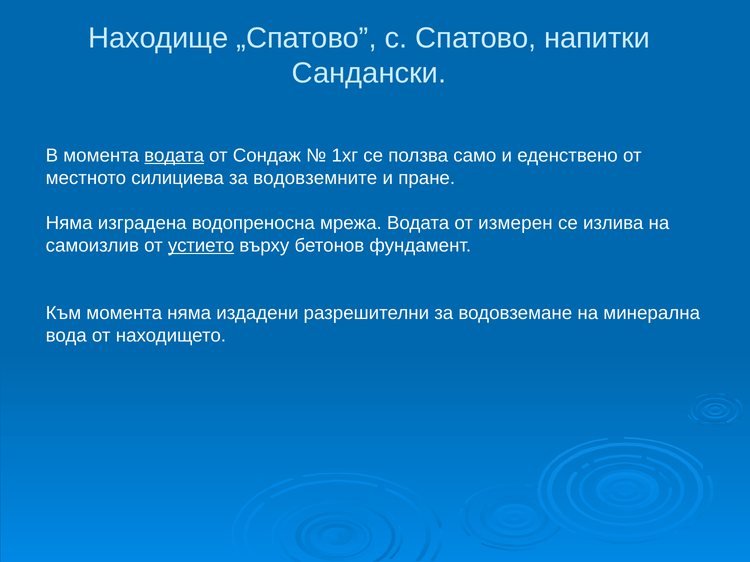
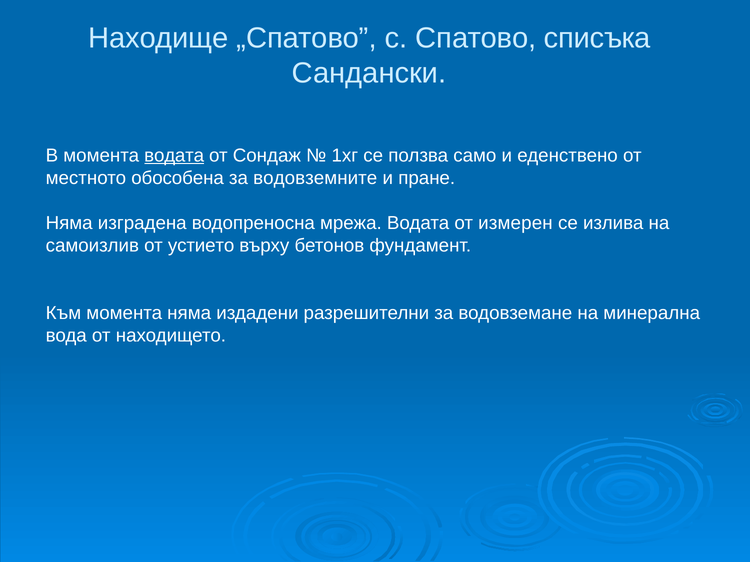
напитки: напитки -> списъка
силициева: силициева -> обособена
устието underline: present -> none
